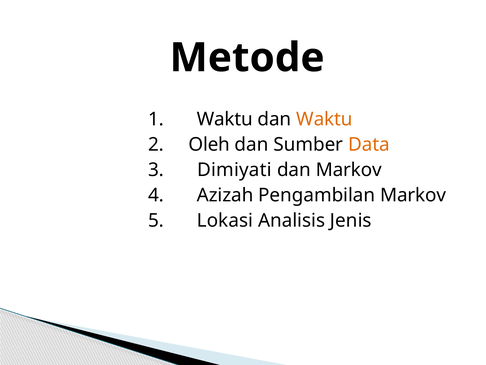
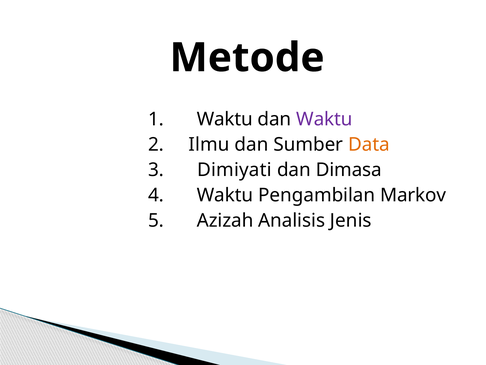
Waktu at (324, 119) colour: orange -> purple
Oleh: Oleh -> Ilmu
dan Markov: Markov -> Dimasa
4 Azizah: Azizah -> Waktu
Lokasi: Lokasi -> Azizah
